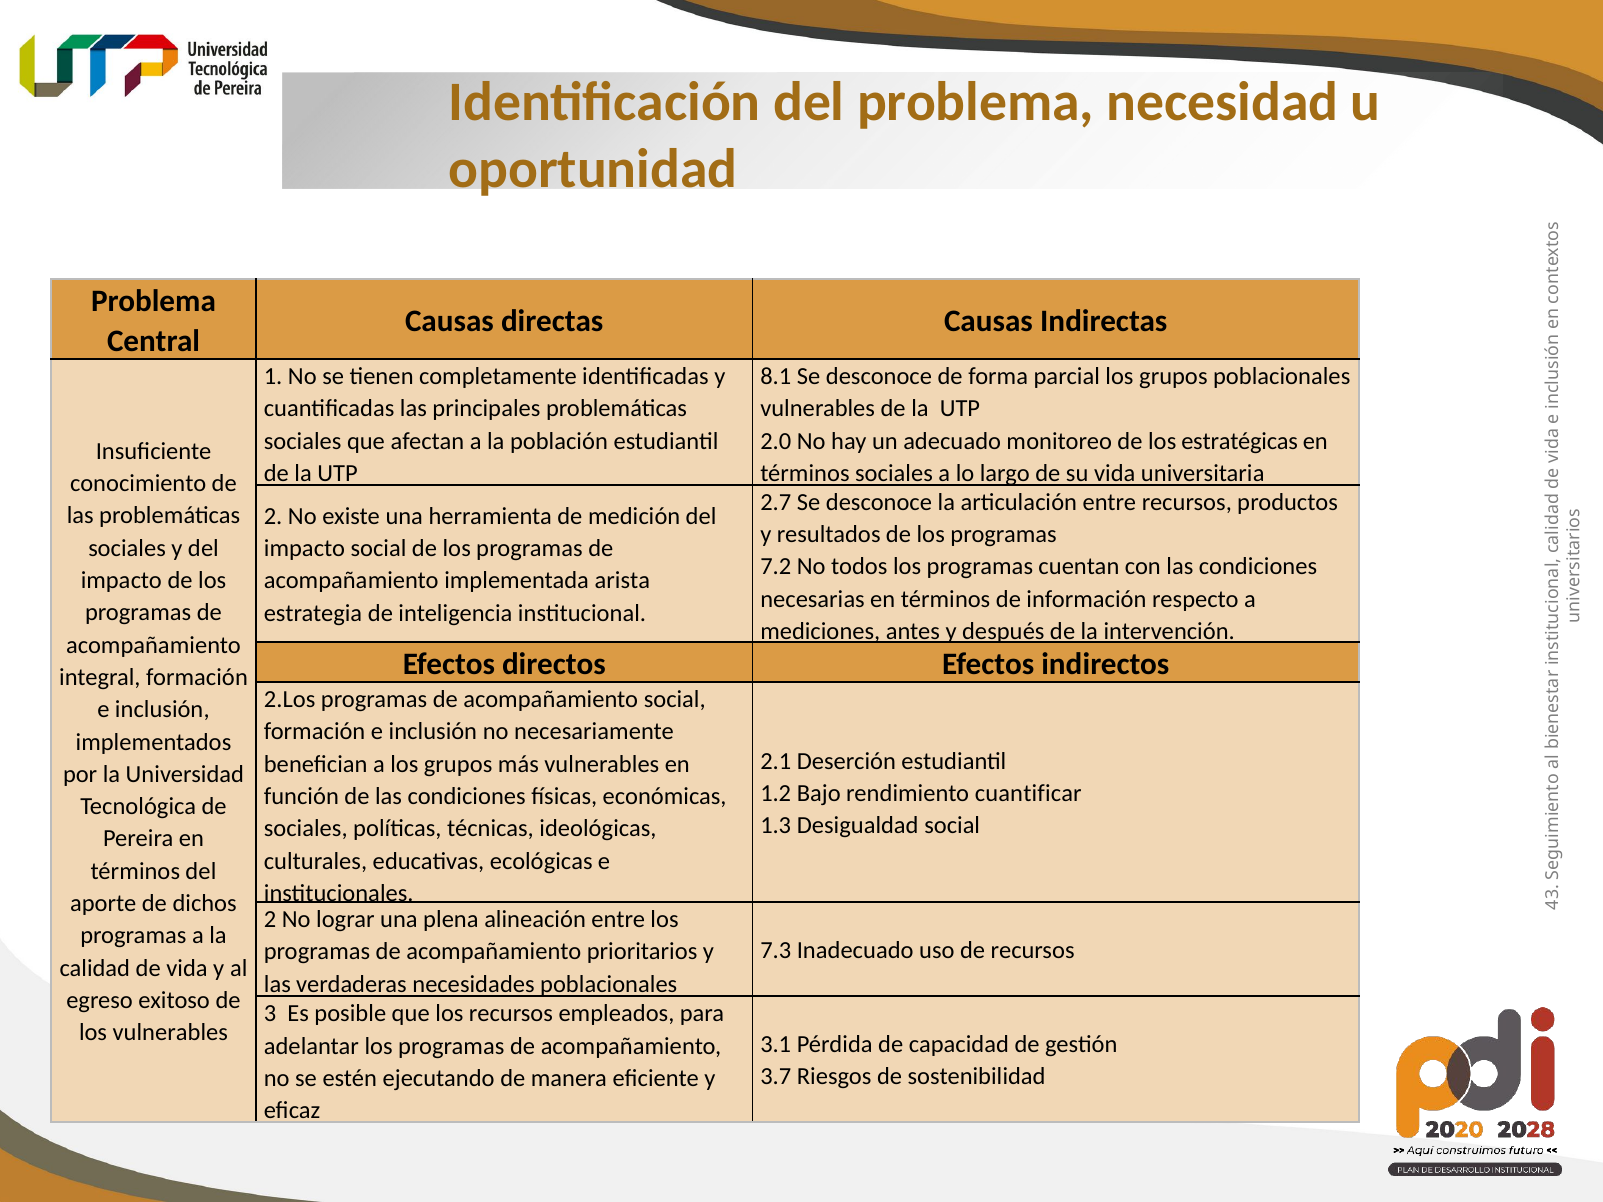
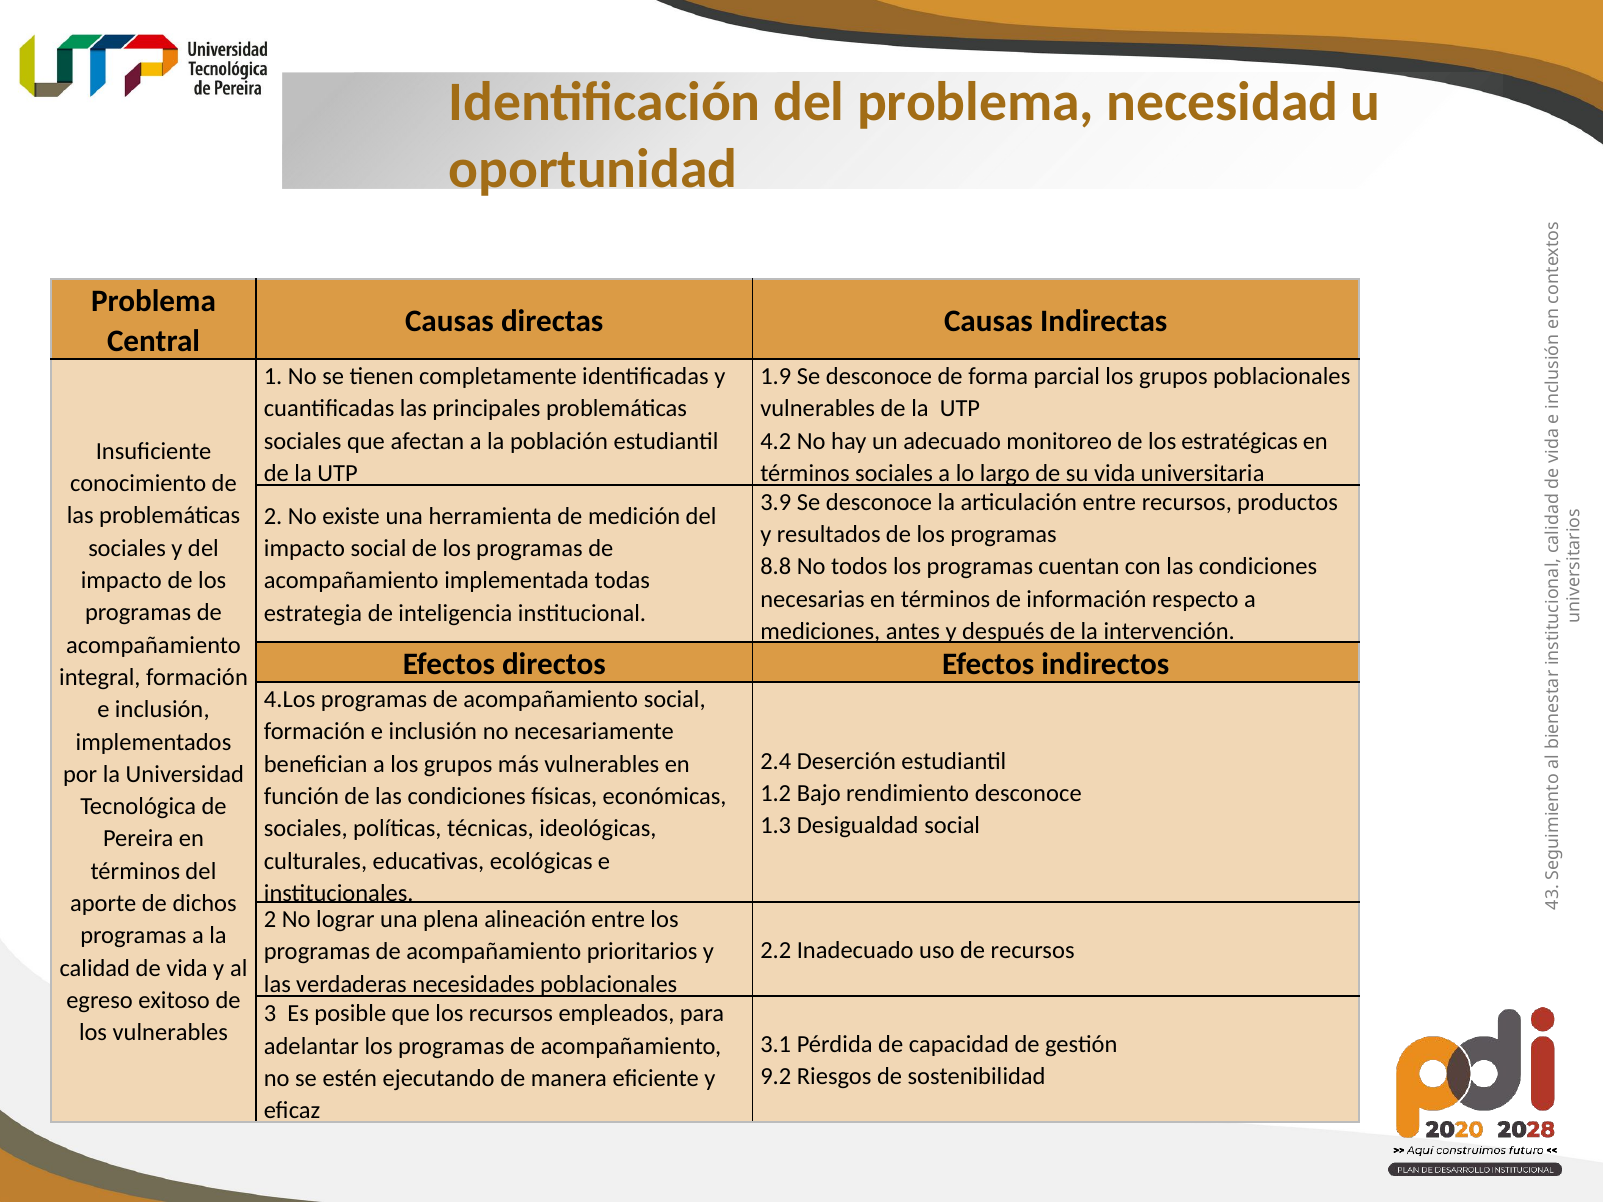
8.1: 8.1 -> 1.9
2.0: 2.0 -> 4.2
2.7: 2.7 -> 3.9
7.2: 7.2 -> 8.8
arista: arista -> todas
2.Los: 2.Los -> 4.Los
2.1: 2.1 -> 2.4
rendimiento cuantificar: cuantificar -> desconoce
7.3: 7.3 -> 2.2
3.7: 3.7 -> 9.2
